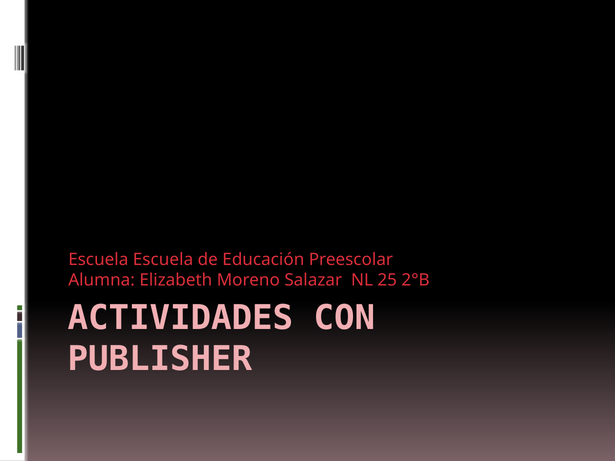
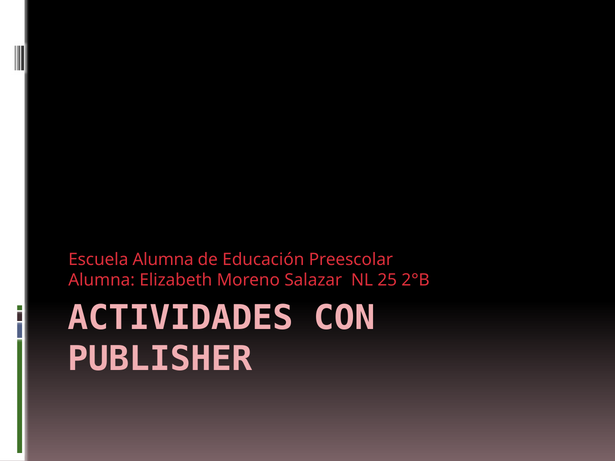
Escuela Escuela: Escuela -> Alumna
